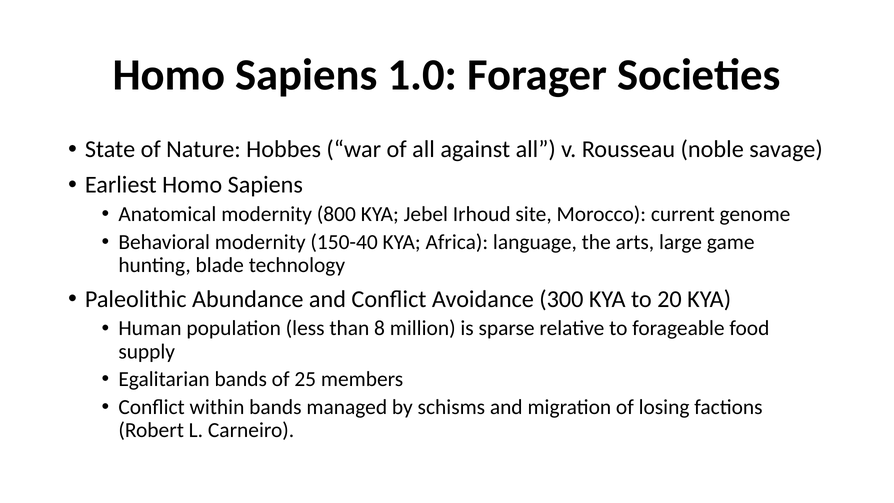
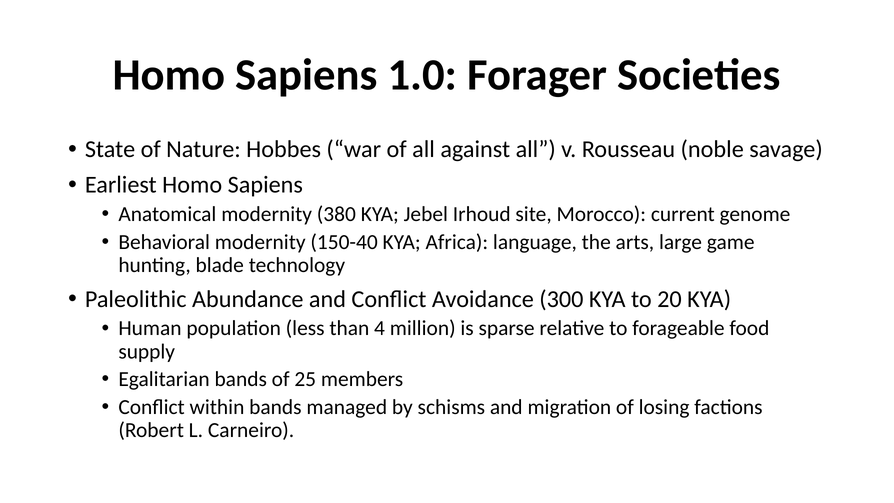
800: 800 -> 380
8: 8 -> 4
